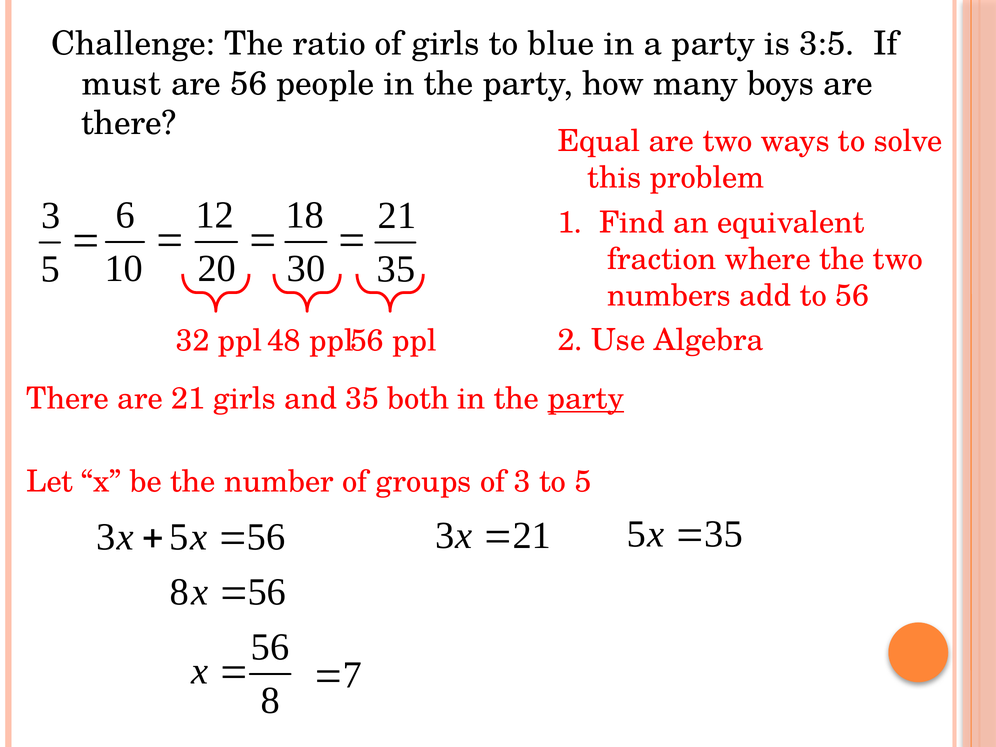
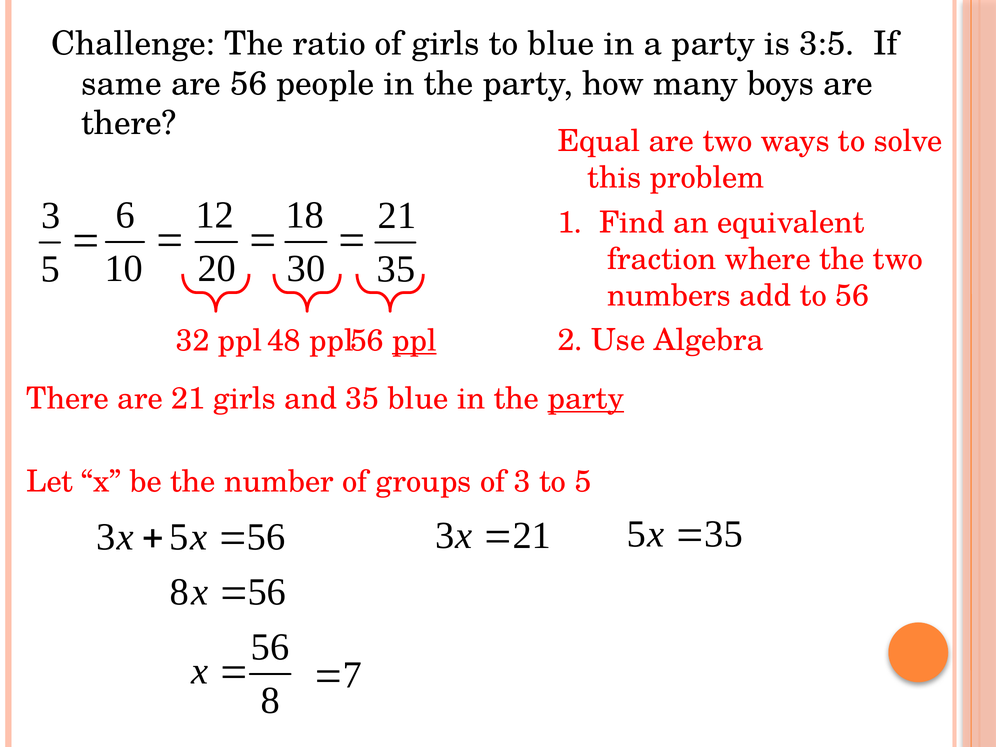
must: must -> same
ppl at (414, 341) underline: none -> present
35 both: both -> blue
